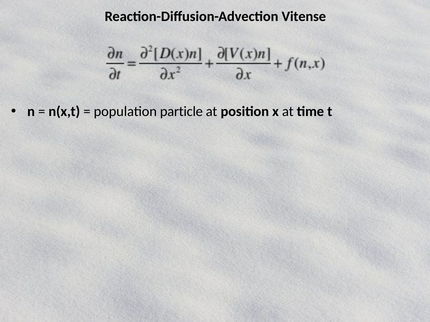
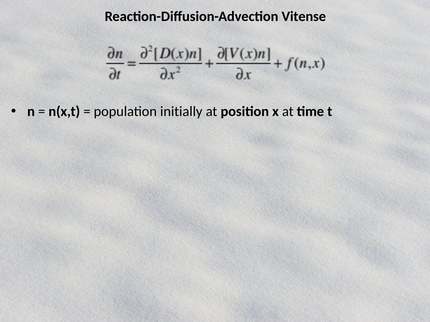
particle: particle -> initially
